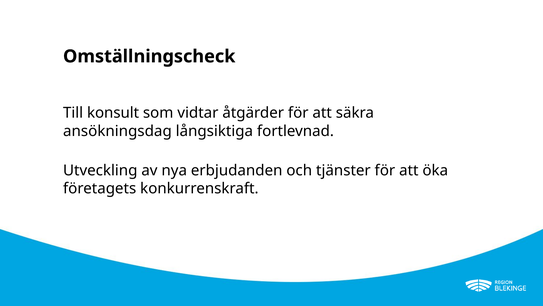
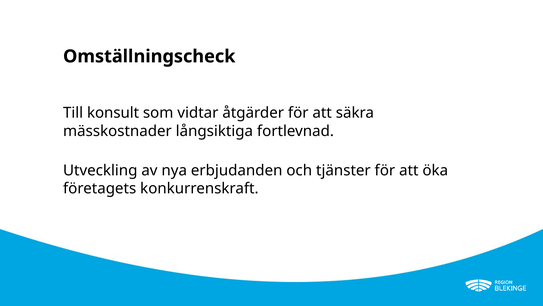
ansökningsdag: ansökningsdag -> mässkostnader
